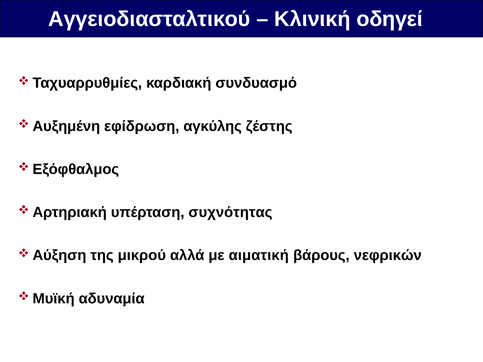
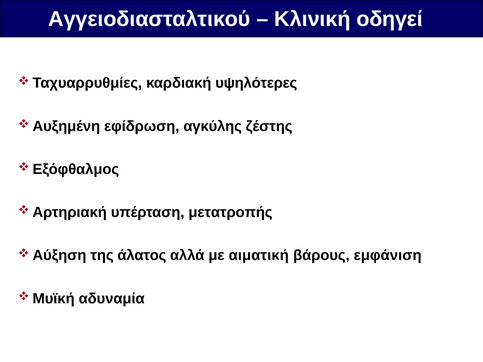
συνδυασμό: συνδυασμό -> υψηλότερες
συχνότητας: συχνότητας -> μετατροπής
μικρού: μικρού -> άλατος
νεφρικών: νεφρικών -> εμφάνιση
